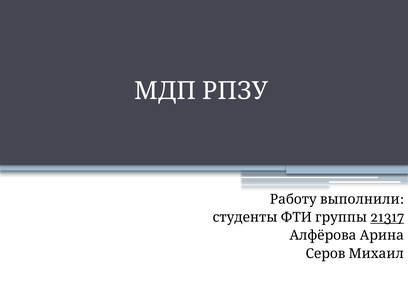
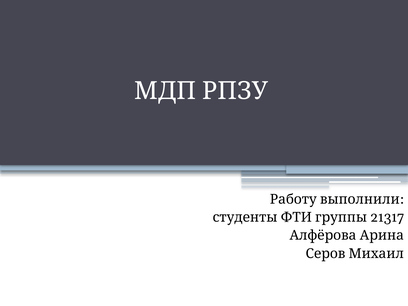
21317 underline: present -> none
